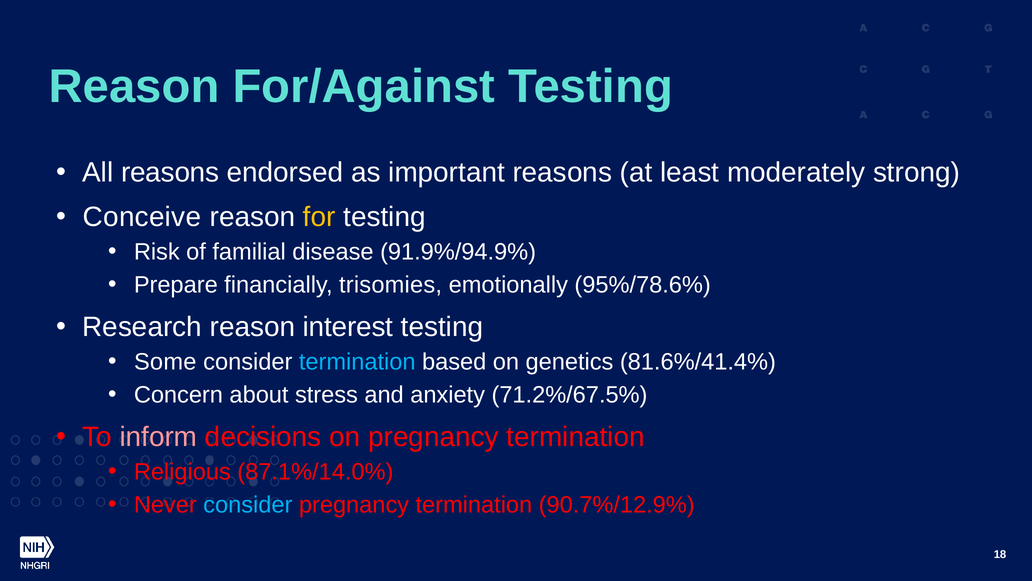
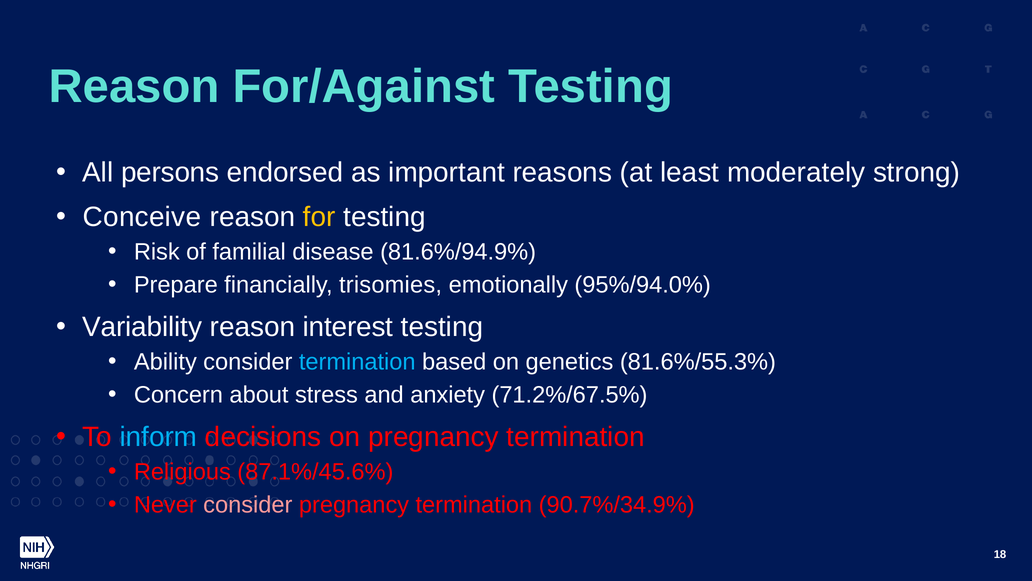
All reasons: reasons -> persons
91.9%/94.9%: 91.9%/94.9% -> 81.6%/94.9%
95%/78.6%: 95%/78.6% -> 95%/94.0%
Research: Research -> Variability
Some: Some -> Ability
81.6%/41.4%: 81.6%/41.4% -> 81.6%/55.3%
inform colour: pink -> light blue
87.1%/14.0%: 87.1%/14.0% -> 87.1%/45.6%
consider at (248, 504) colour: light blue -> pink
90.7%/12.9%: 90.7%/12.9% -> 90.7%/34.9%
